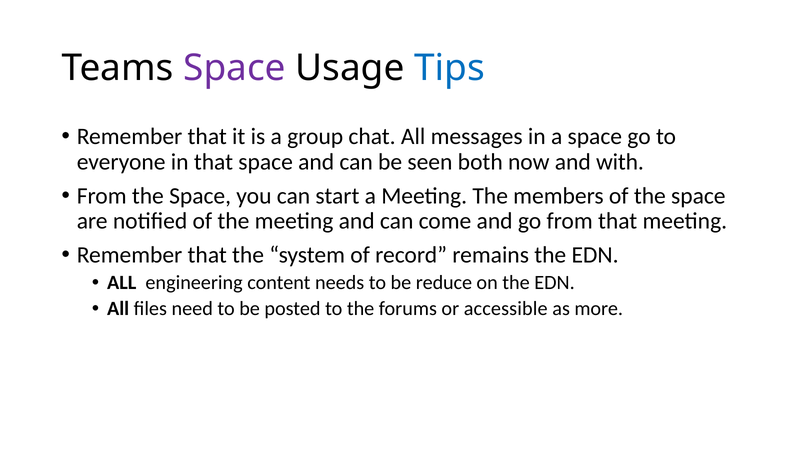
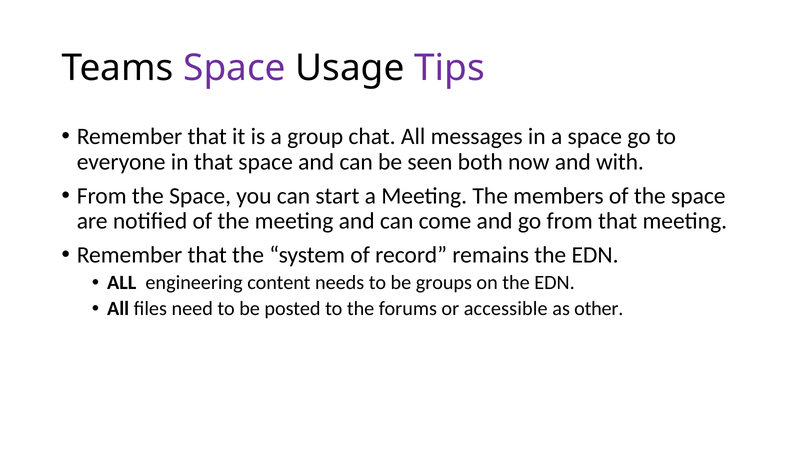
Tips colour: blue -> purple
reduce: reduce -> groups
more: more -> other
